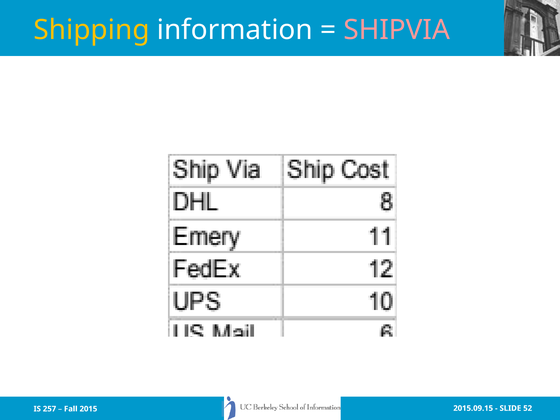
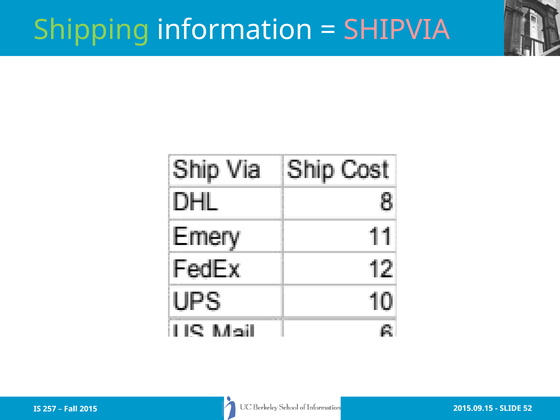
Shipping colour: yellow -> light green
